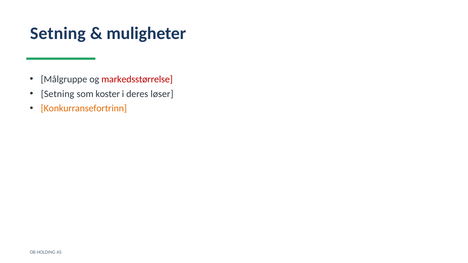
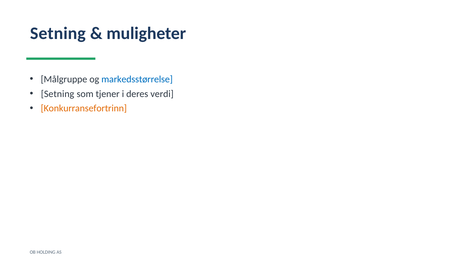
markedsstørrelse colour: red -> blue
koster: koster -> tjener
løser: løser -> verdi
